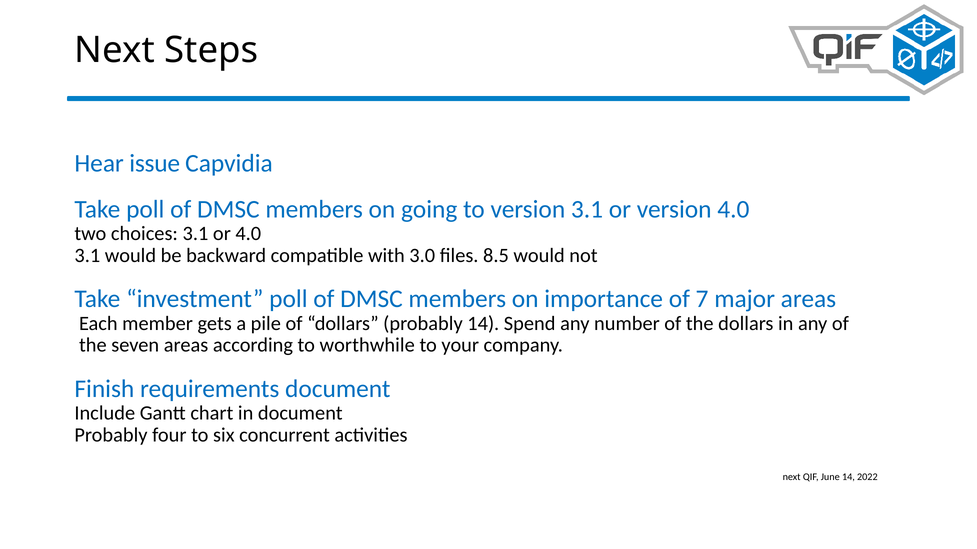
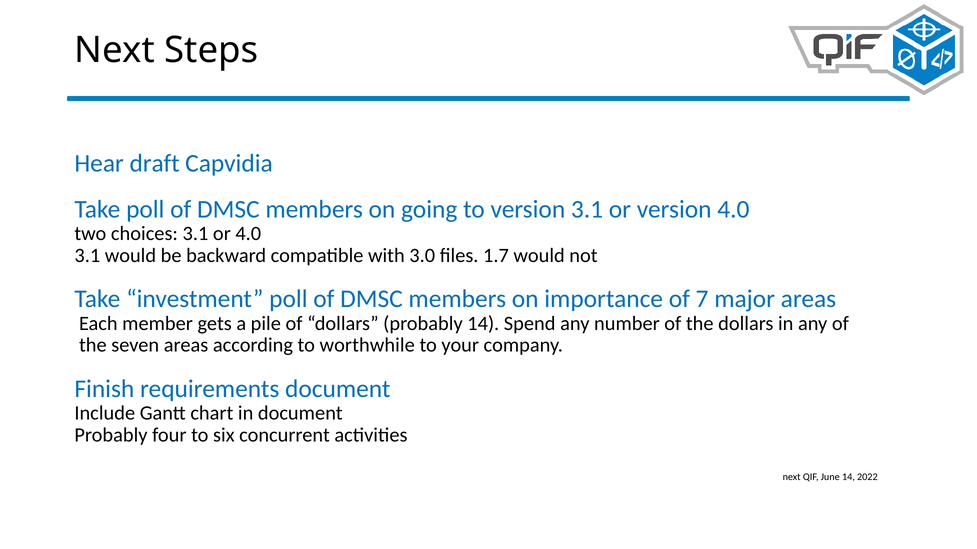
issue: issue -> draft
8.5: 8.5 -> 1.7
